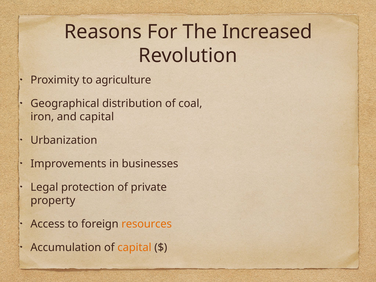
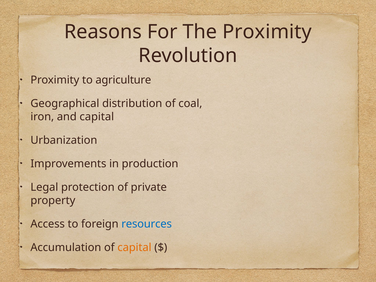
The Increased: Increased -> Proximity
businesses: businesses -> production
resources colour: orange -> blue
